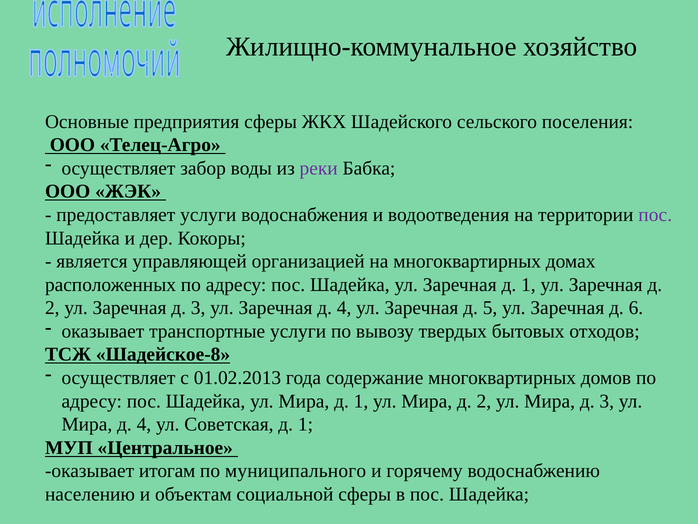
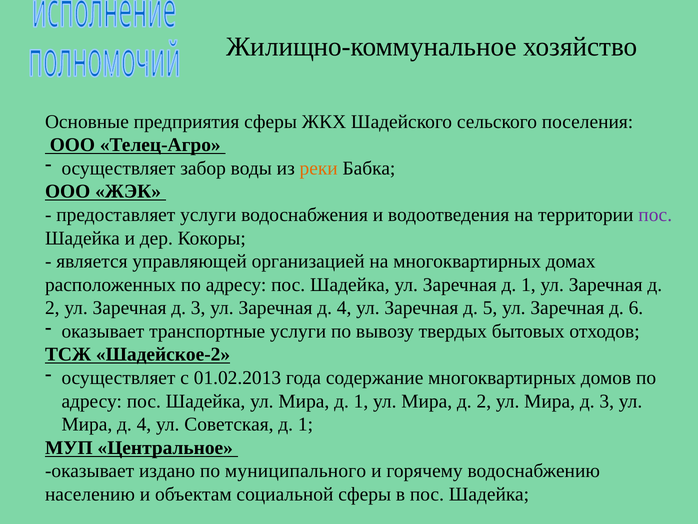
реки colour: purple -> orange
Шадейское-8: Шадейское-8 -> Шадейское-2
итогам: итогам -> издано
